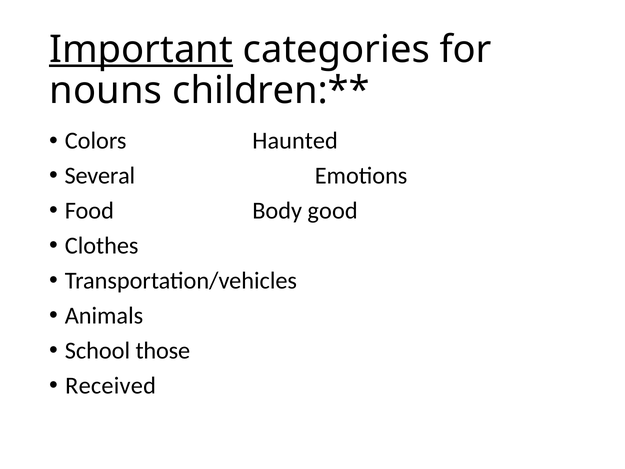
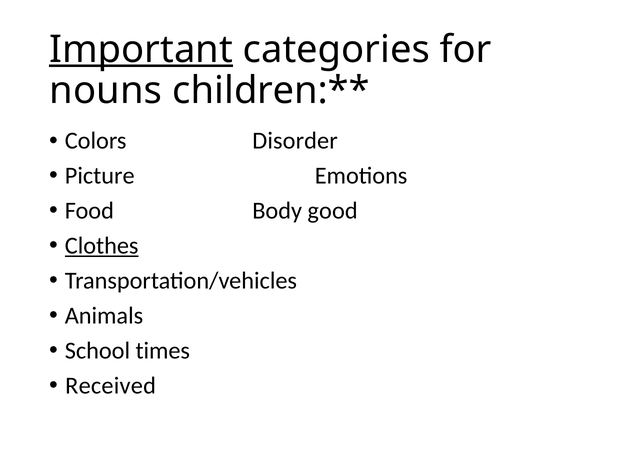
Haunted: Haunted -> Disorder
Several: Several -> Picture
Clothes underline: none -> present
those: those -> times
